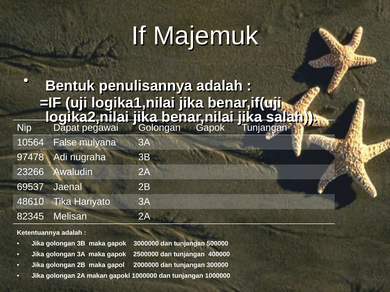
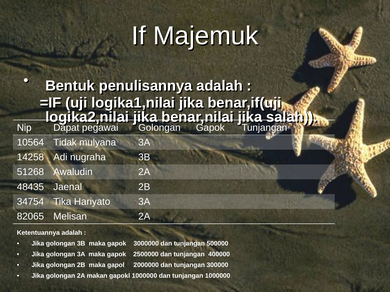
False: False -> Tidak
97478: 97478 -> 14258
23266: 23266 -> 51268
69537: 69537 -> 48435
48610: 48610 -> 34754
82345: 82345 -> 82065
